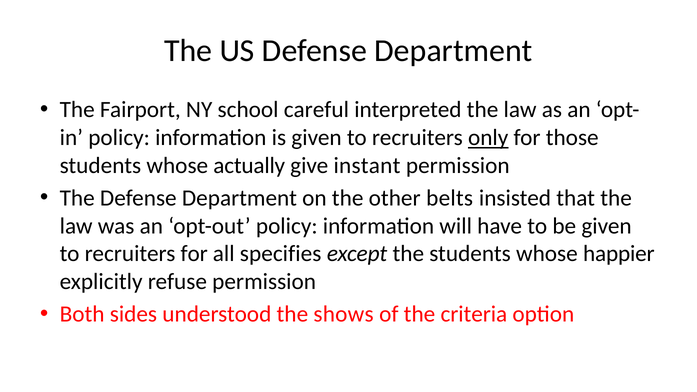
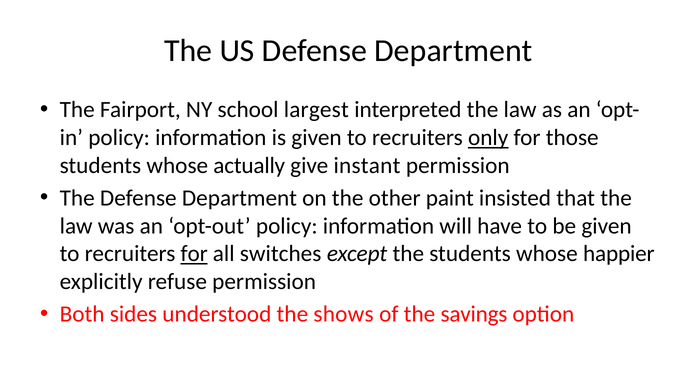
careful: careful -> largest
belts: belts -> paint
for at (194, 254) underline: none -> present
specifies: specifies -> switches
criteria: criteria -> savings
